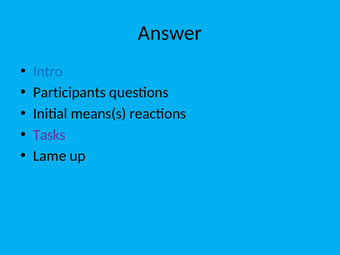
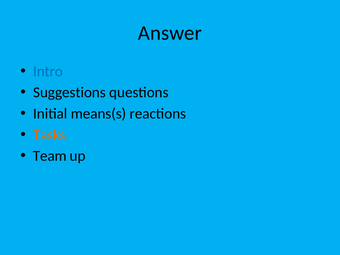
Participants: Participants -> Suggestions
Tasks colour: purple -> orange
Lame: Lame -> Team
